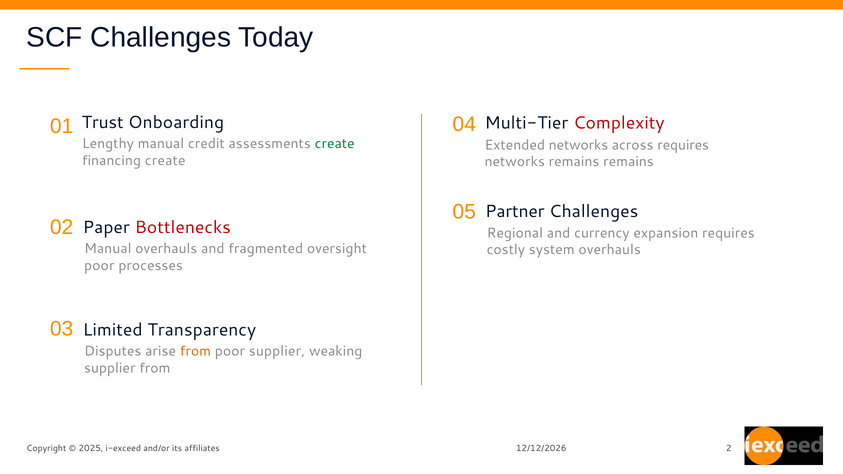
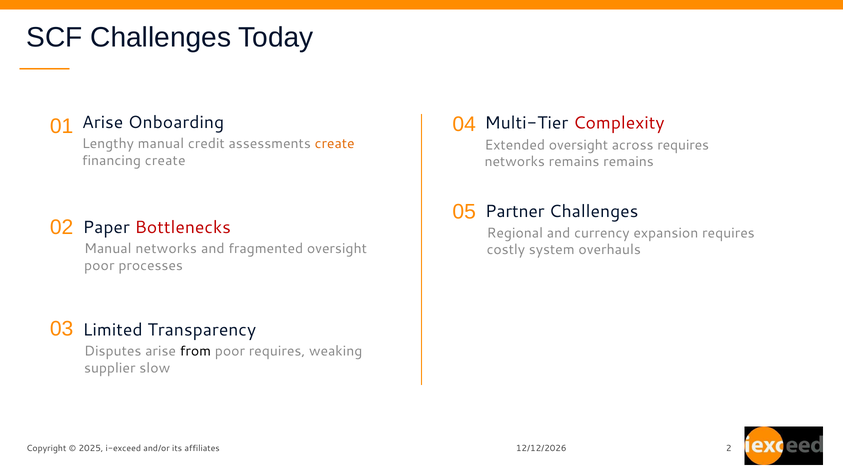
Trust at (103, 123): Trust -> Arise
create at (335, 144) colour: green -> orange
Extended networks: networks -> oversight
Manual overhauls: overhauls -> networks
from at (195, 351) colour: orange -> black
poor supplier: supplier -> requires
supplier from: from -> slow
